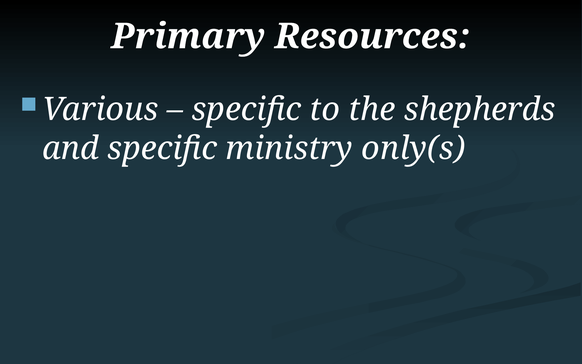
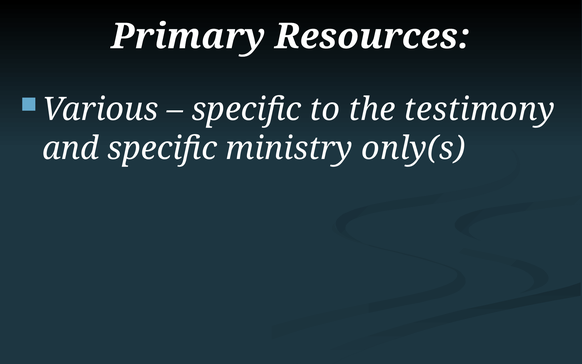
shepherds: shepherds -> testimony
